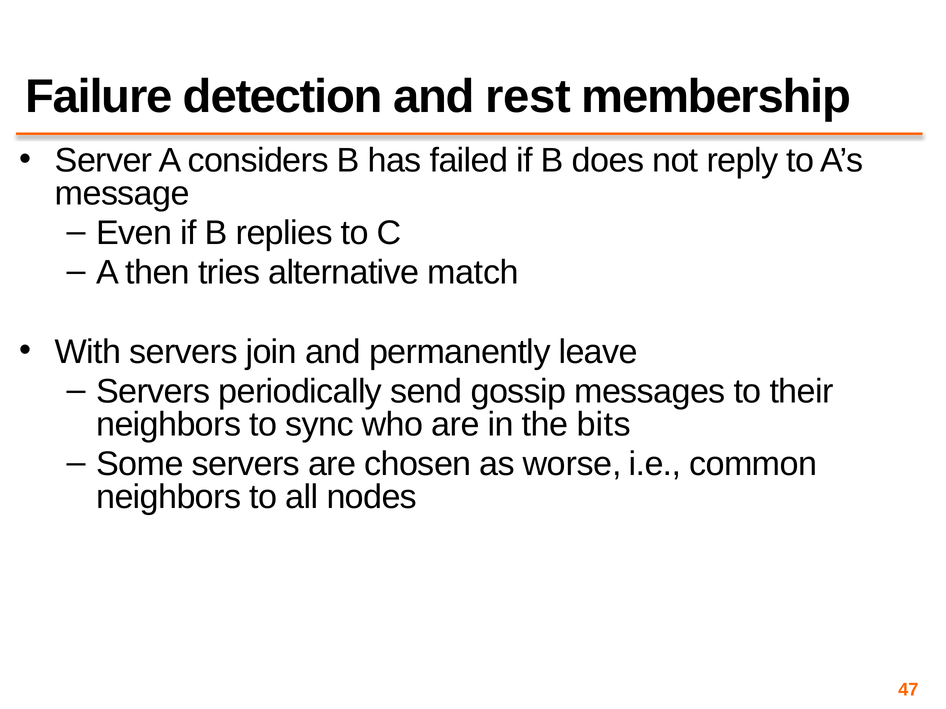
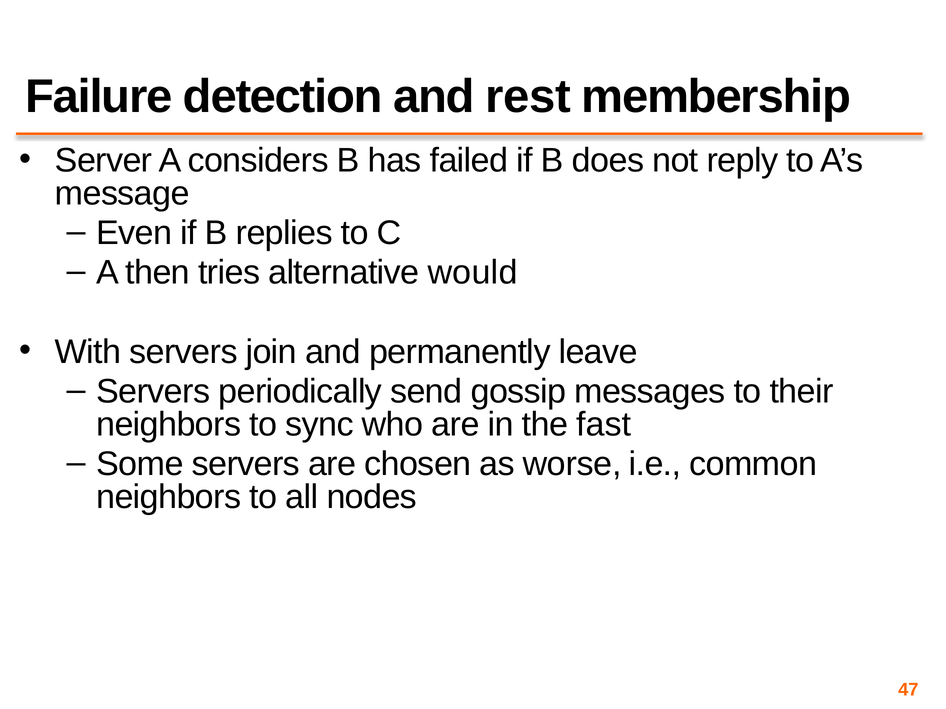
match: match -> would
bits: bits -> fast
